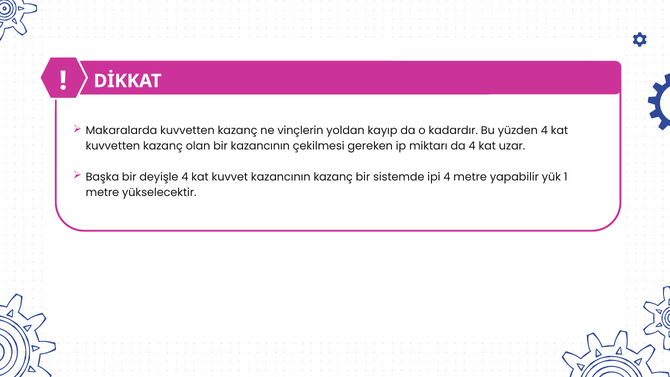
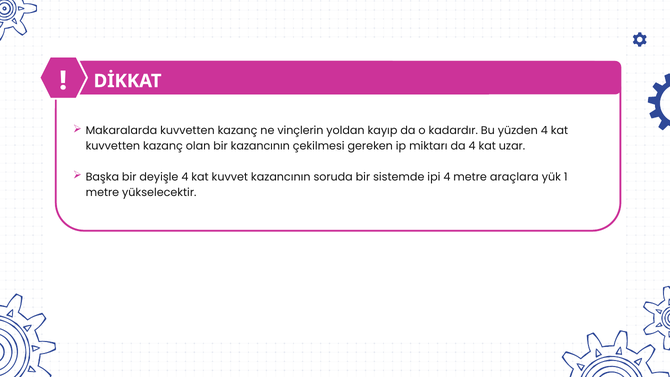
kazancının kazanç: kazanç -> soruda
yapabilir: yapabilir -> araçlara
